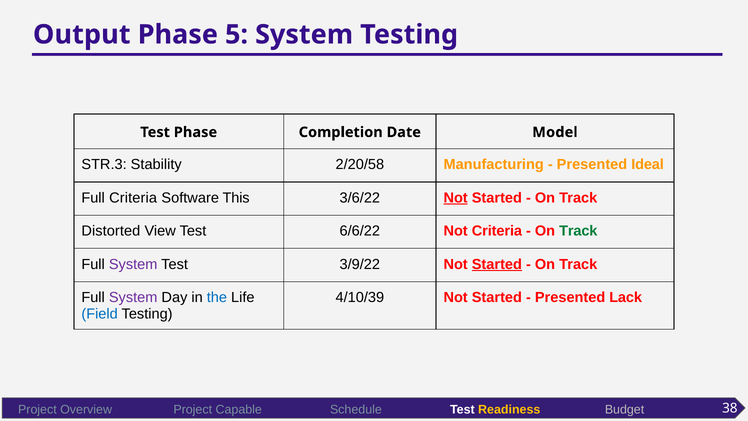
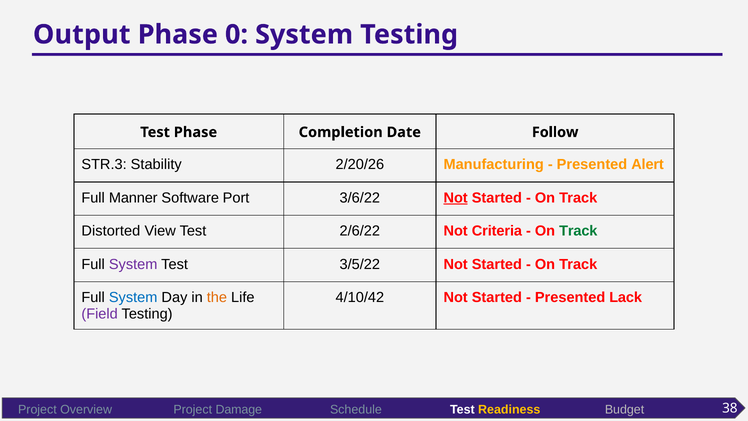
5: 5 -> 0
Model: Model -> Follow
2/20/58: 2/20/58 -> 2/20/26
Ideal: Ideal -> Alert
Full Criteria: Criteria -> Manner
This: This -> Port
6/6/22: 6/6/22 -> 2/6/22
3/9/22: 3/9/22 -> 3/5/22
Started at (497, 264) underline: present -> none
System at (133, 297) colour: purple -> blue
the colour: blue -> orange
4/10/39: 4/10/39 -> 4/10/42
Field colour: blue -> purple
Capable: Capable -> Damage
